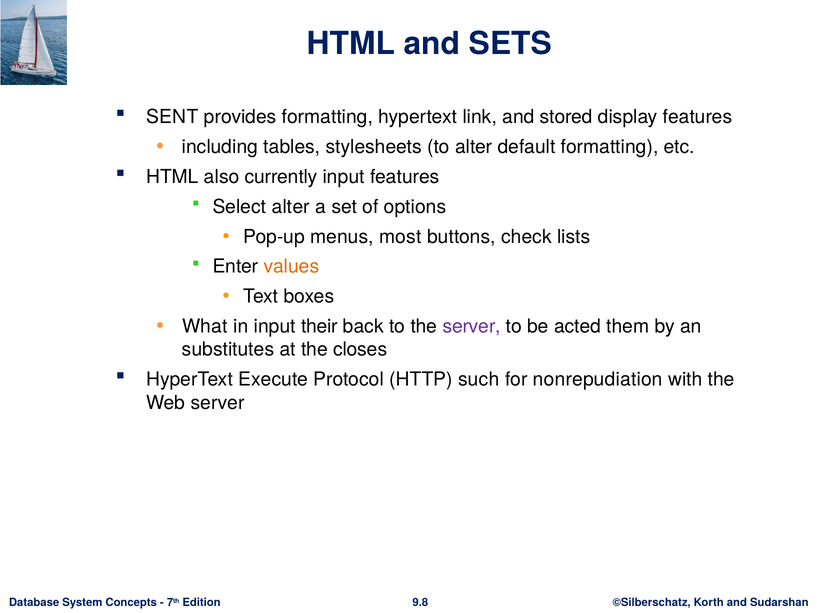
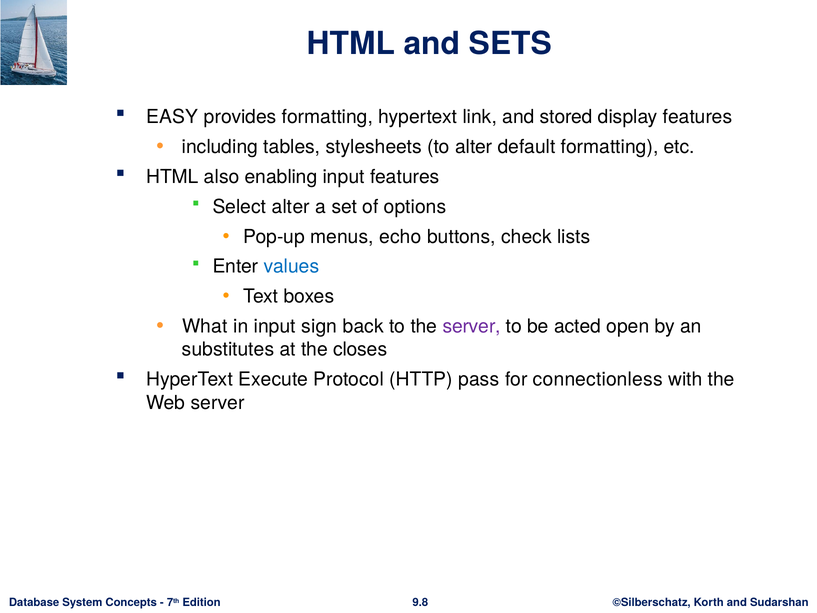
SENT: SENT -> EASY
currently: currently -> enabling
most: most -> echo
values colour: orange -> blue
their: their -> sign
them: them -> open
such: such -> pass
nonrepudiation: nonrepudiation -> connectionless
